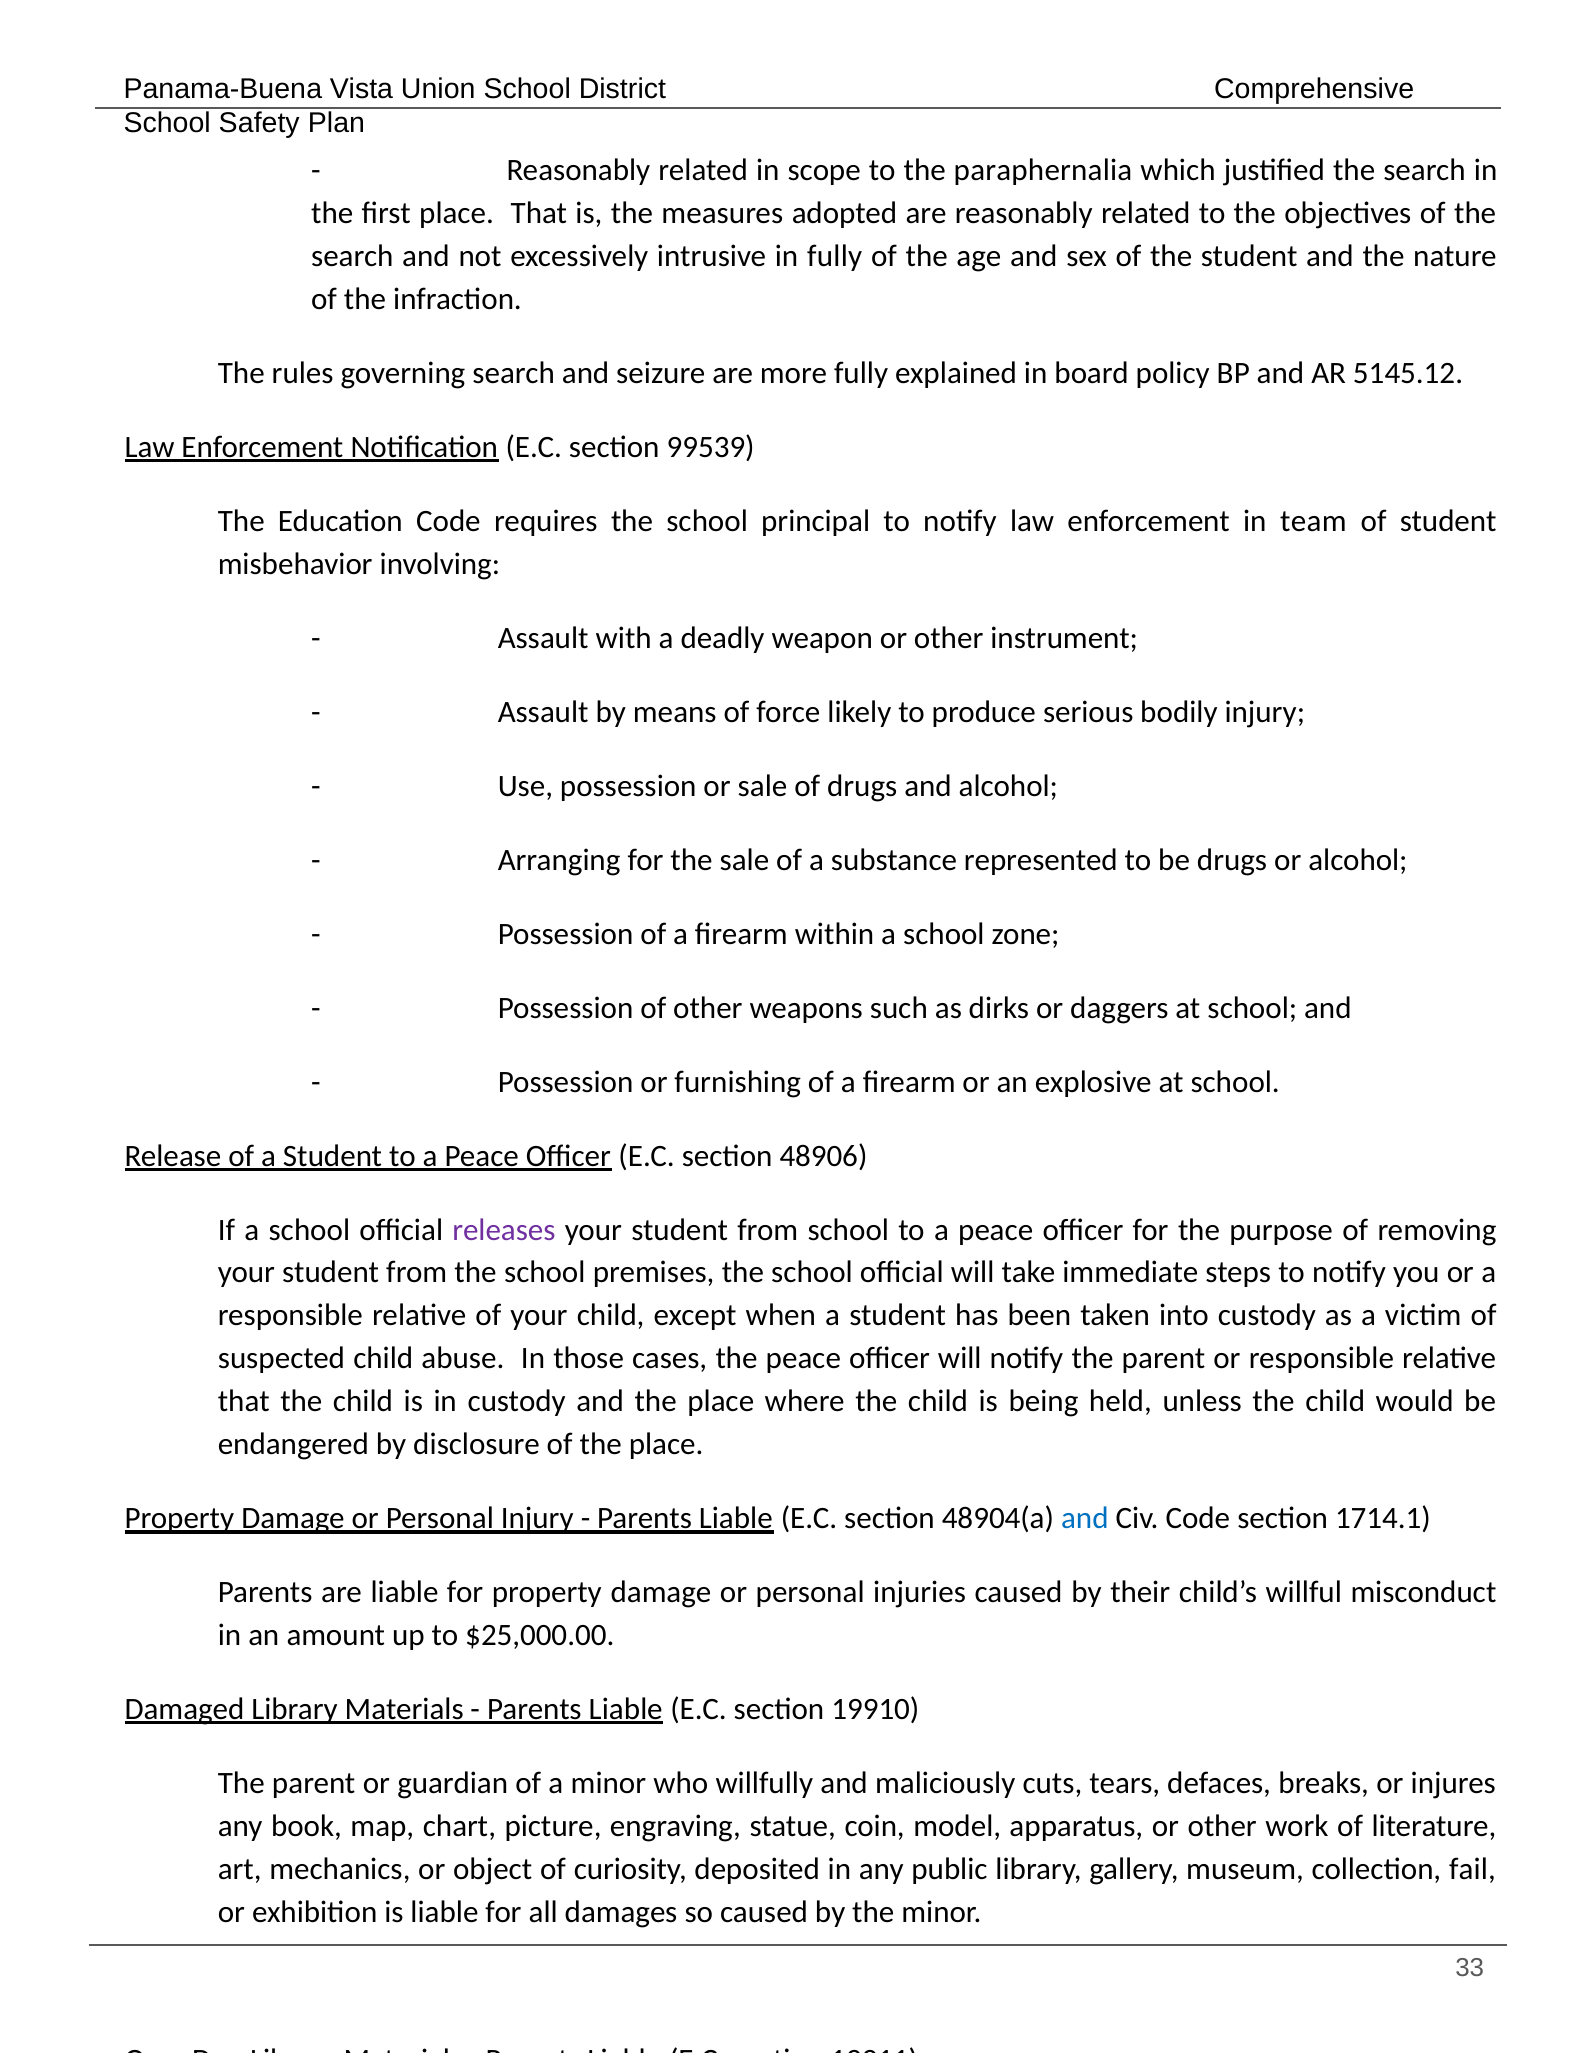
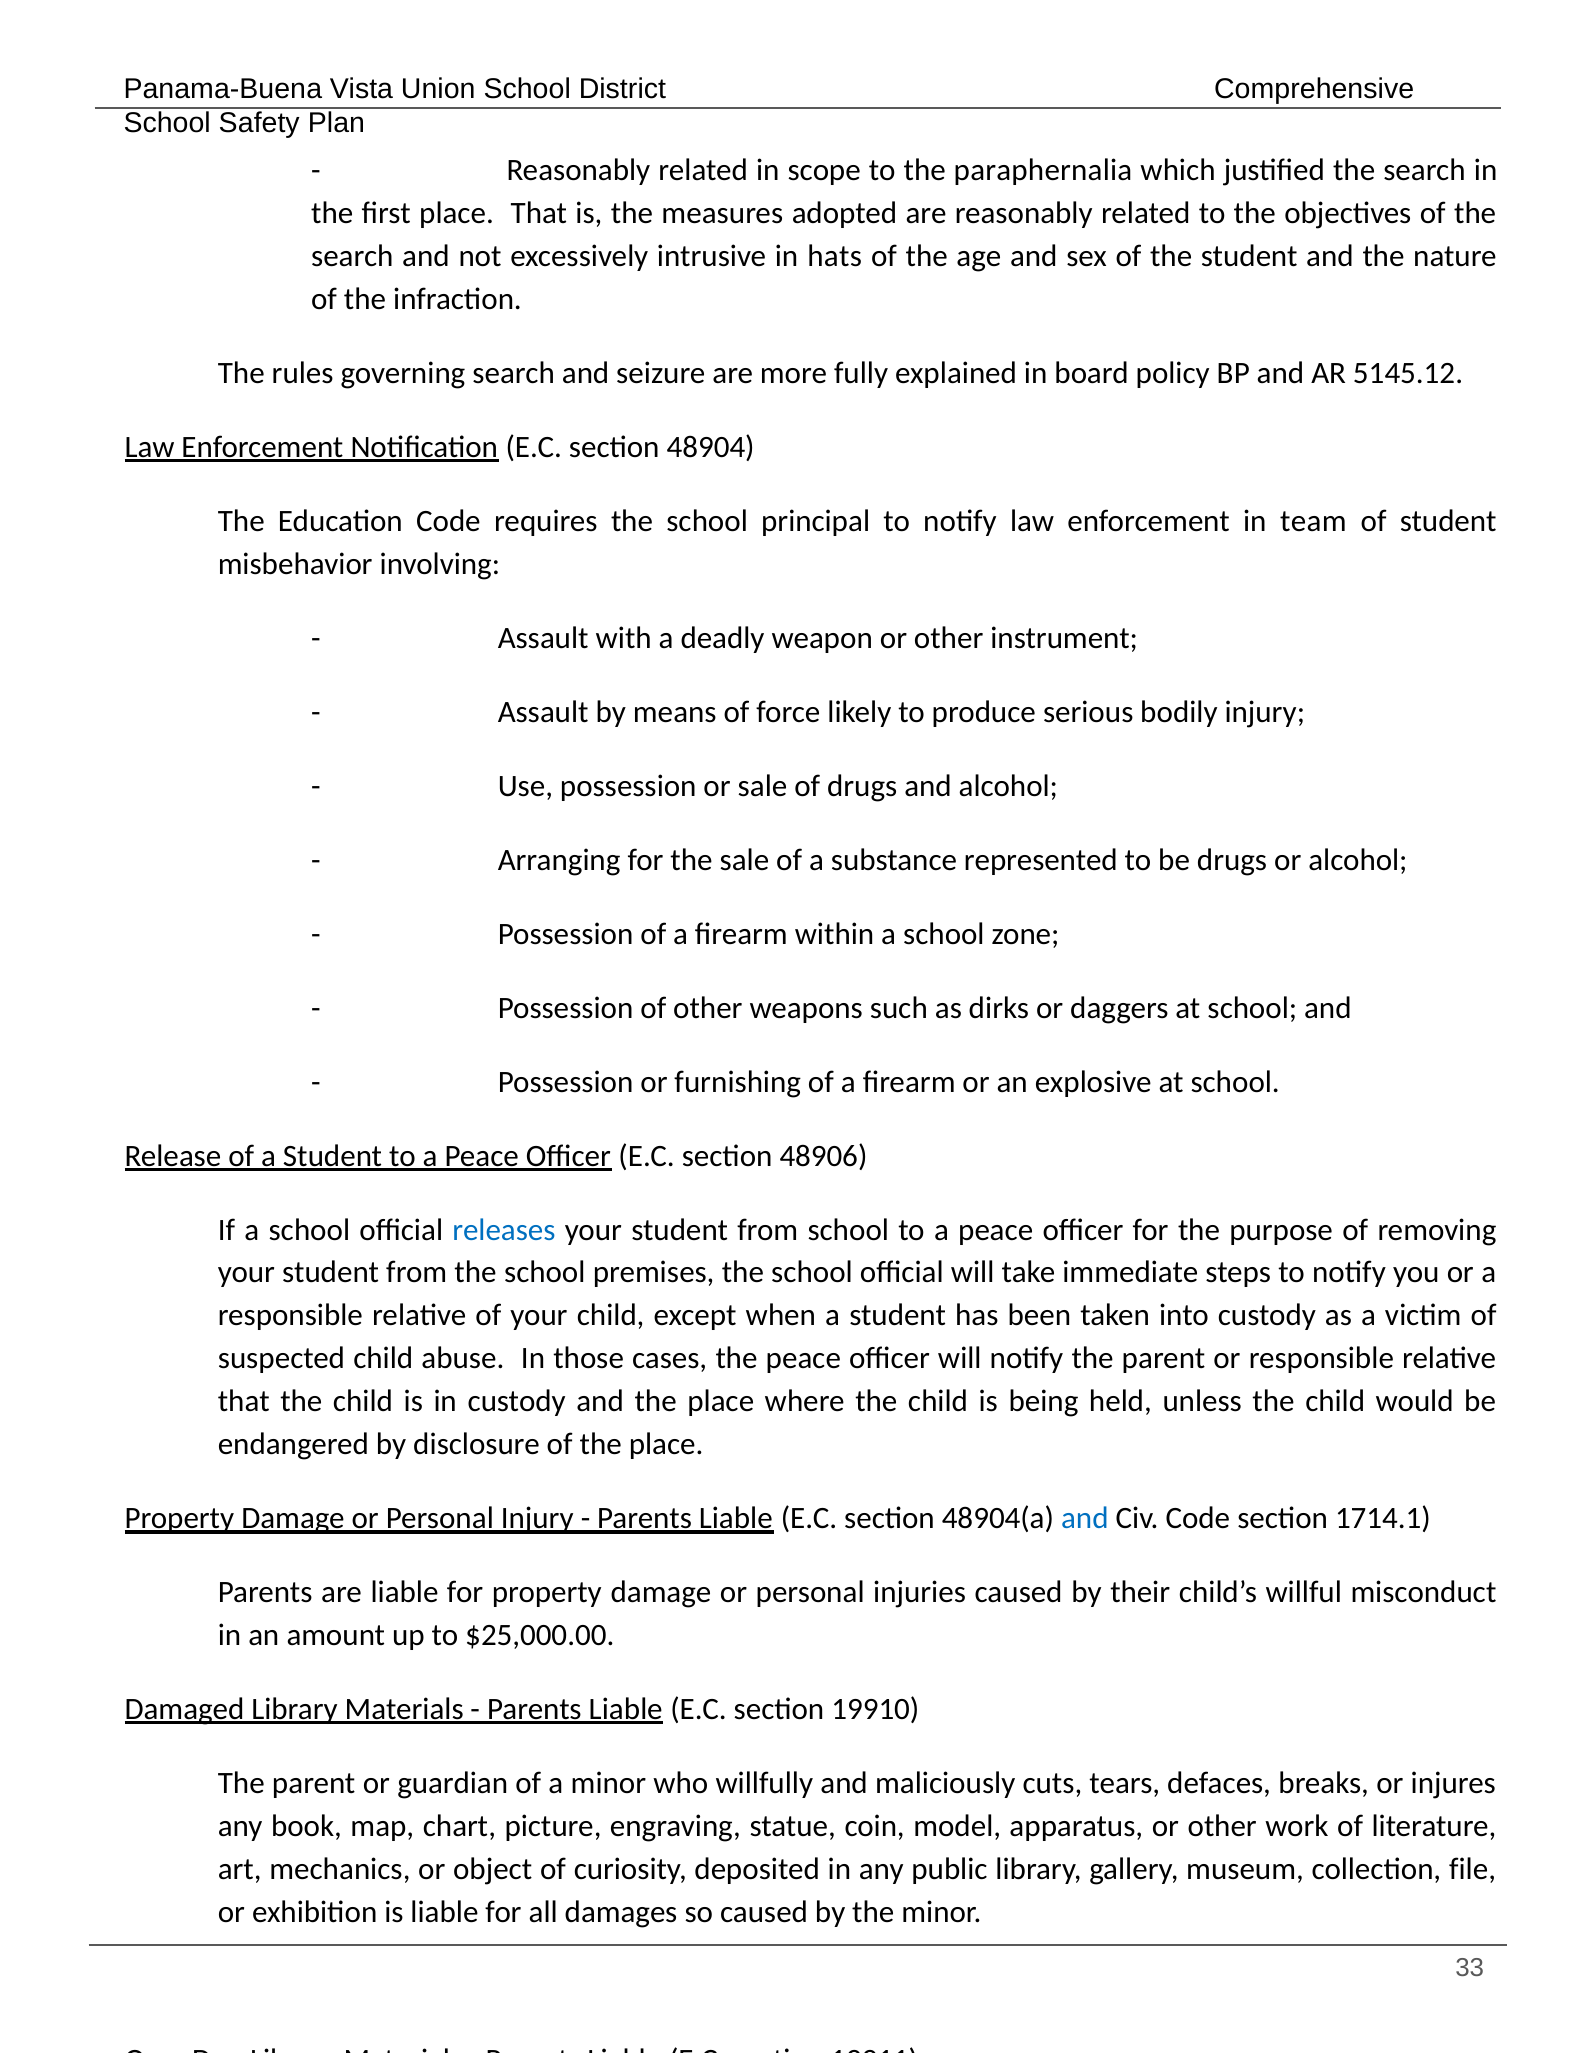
in fully: fully -> hats
99539: 99539 -> 48904
releases colour: purple -> blue
fail: fail -> file
